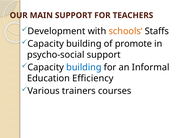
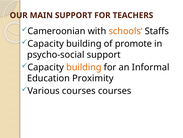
Development: Development -> Cameroonian
building at (84, 67) colour: blue -> orange
Efficiency: Efficiency -> Proximity
Various trainers: trainers -> courses
